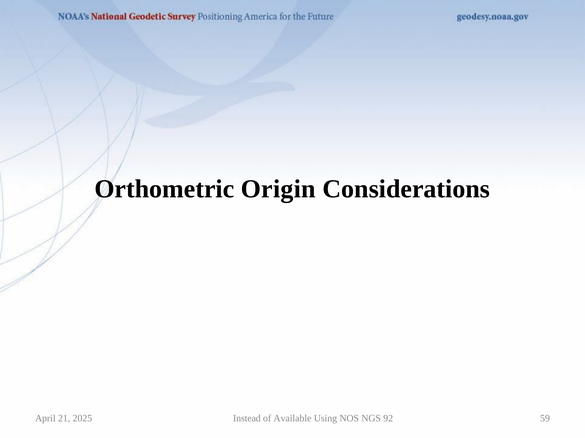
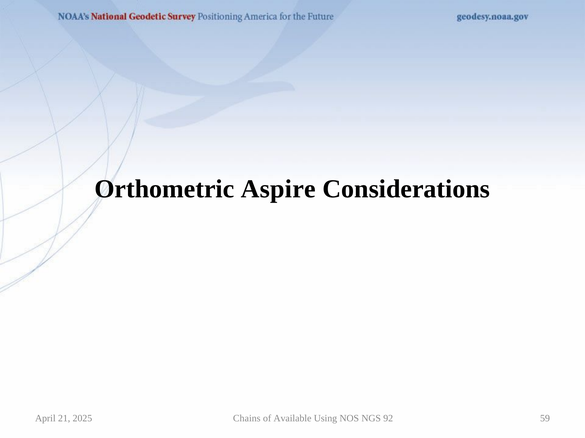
Origin: Origin -> Aspire
Instead: Instead -> Chains
